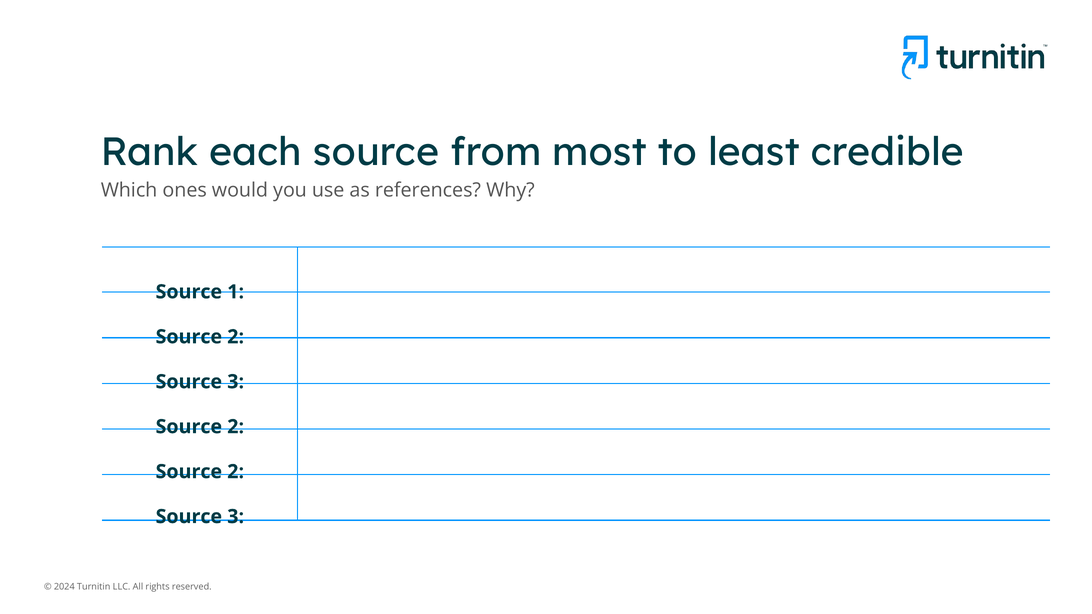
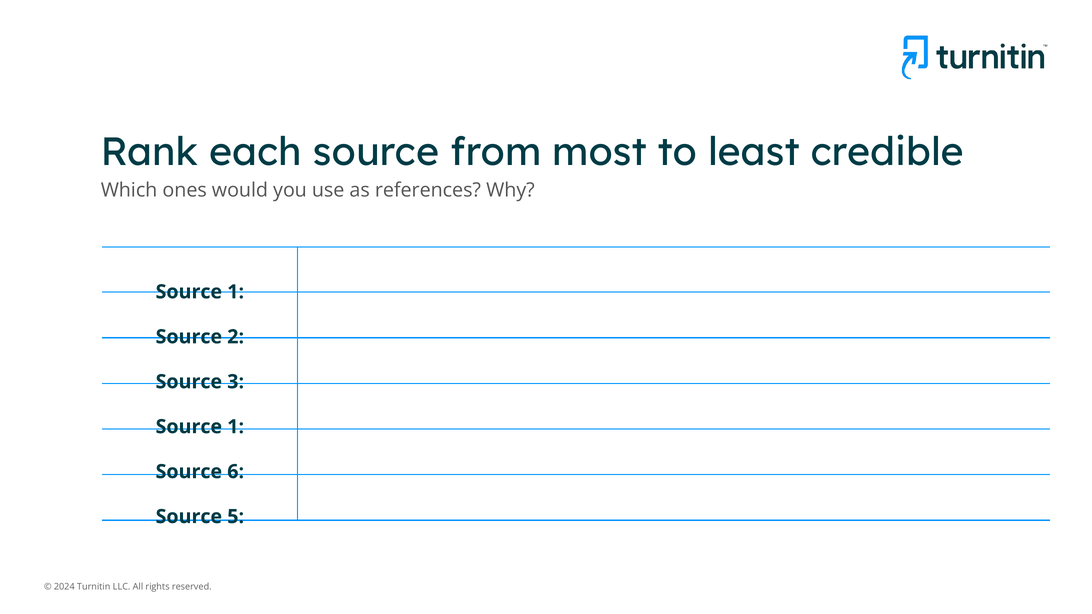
2 at (236, 427): 2 -> 1
2 at (236, 472): 2 -> 6
3 at (236, 517): 3 -> 5
